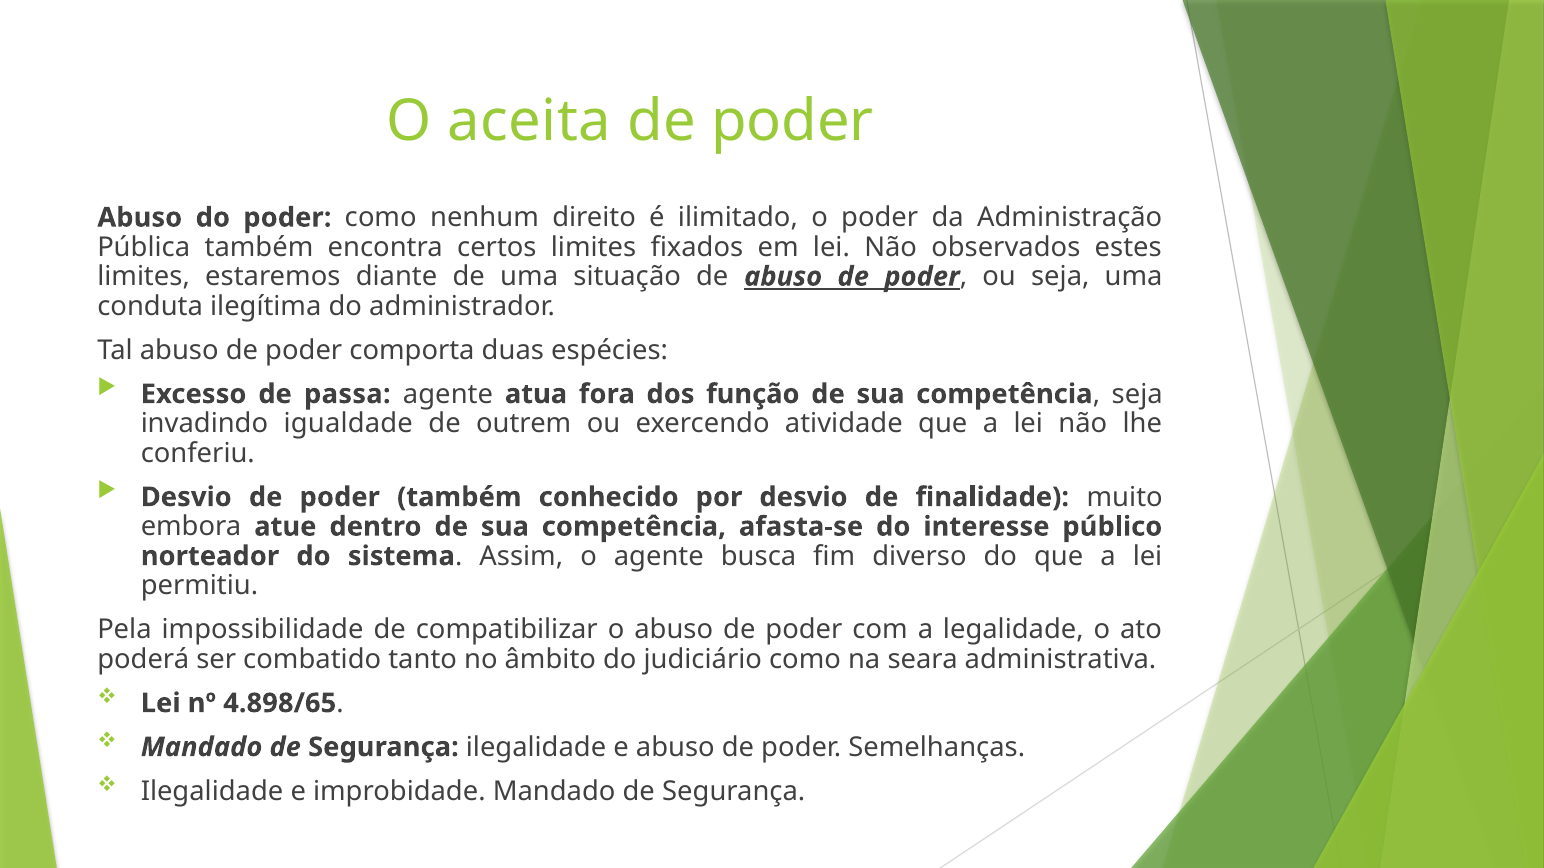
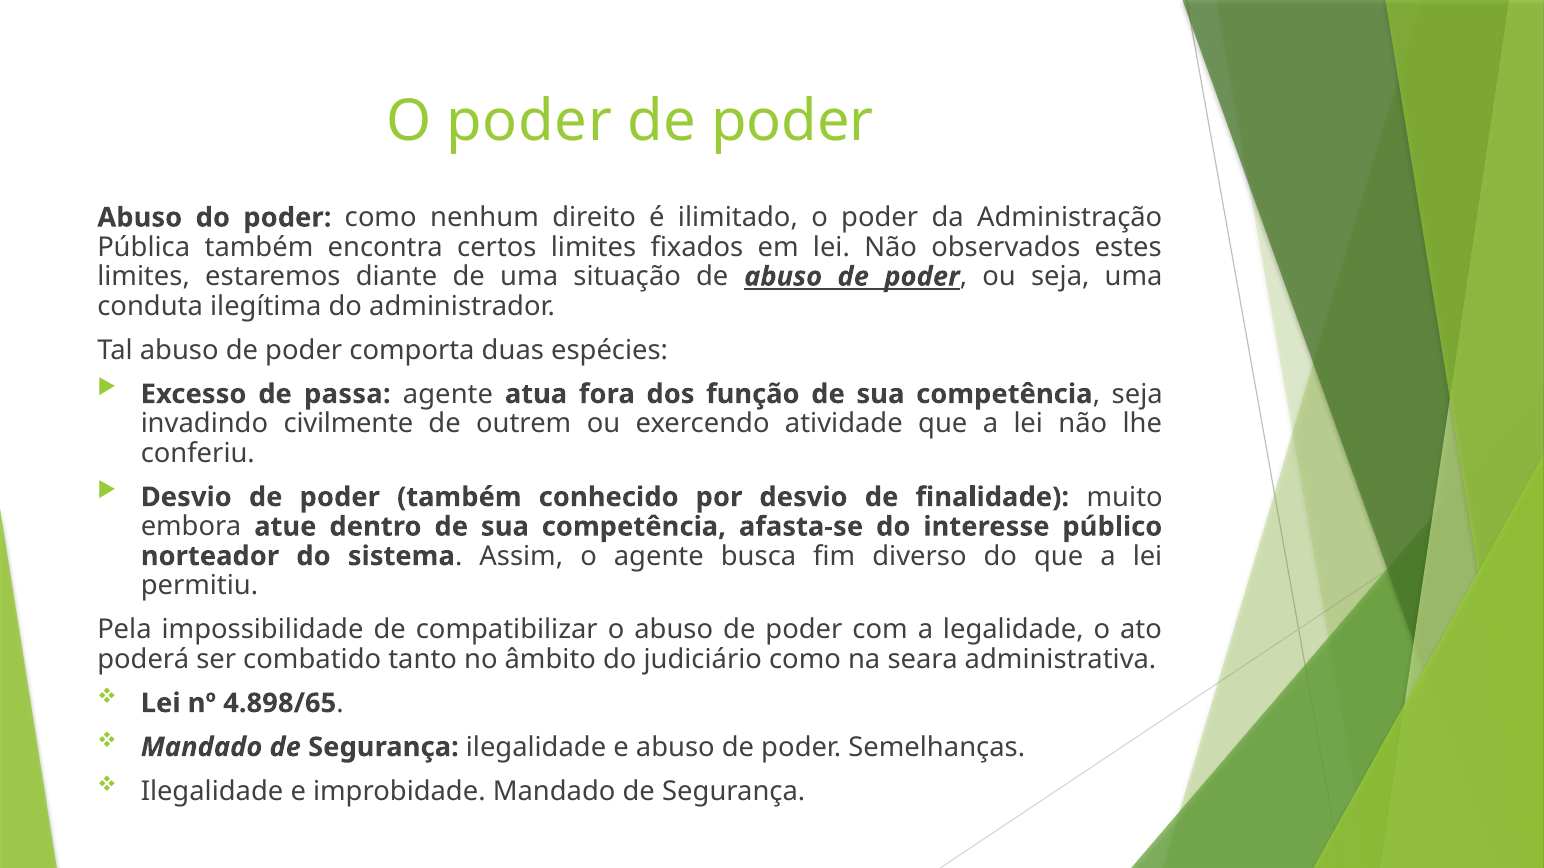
aceita at (529, 122): aceita -> poder
igualdade: igualdade -> civilmente
